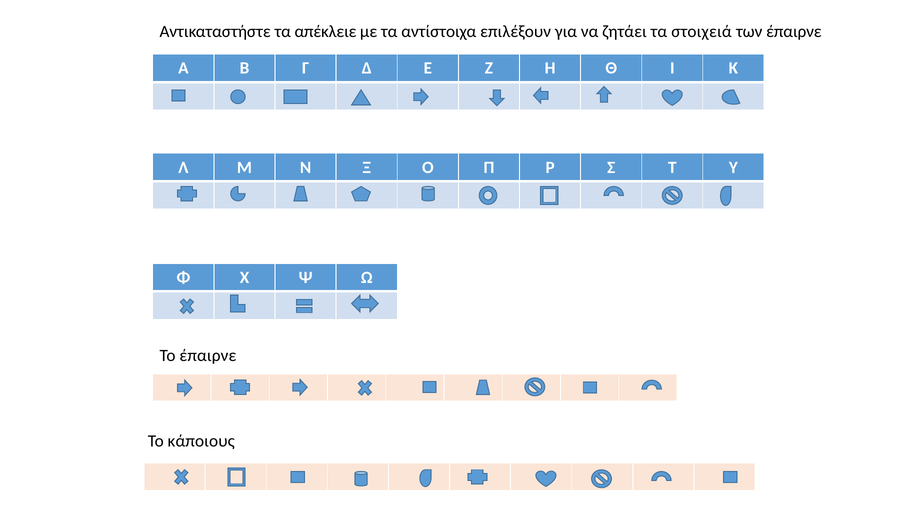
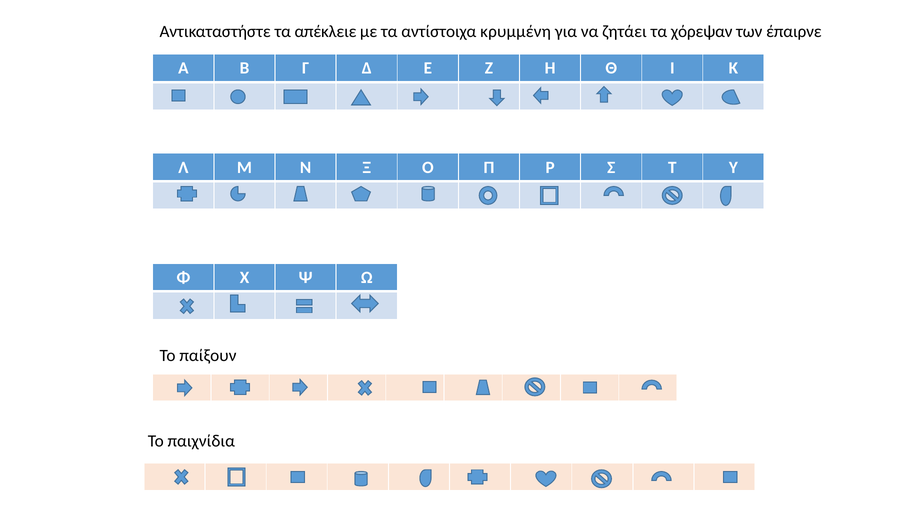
επιλέξουν: επιλέξουν -> κρυμμένη
στοιχειά: στοιχειά -> χόρεψαν
Το έπαιρνε: έπαιρνε -> παίξουν
κάποιους: κάποιους -> παιχνίδια
